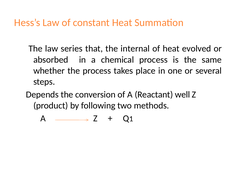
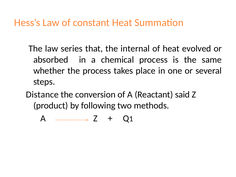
Depends: Depends -> Distance
well: well -> said
